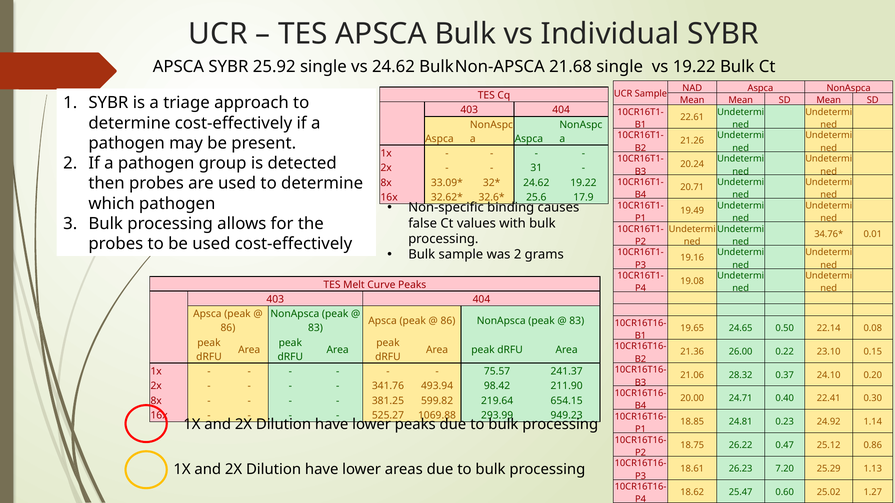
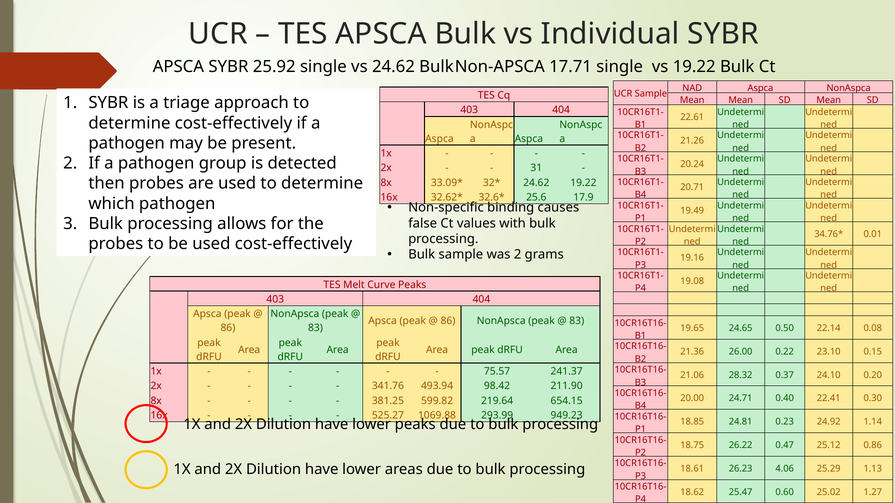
21.68: 21.68 -> 17.71
7.20: 7.20 -> 4.06
